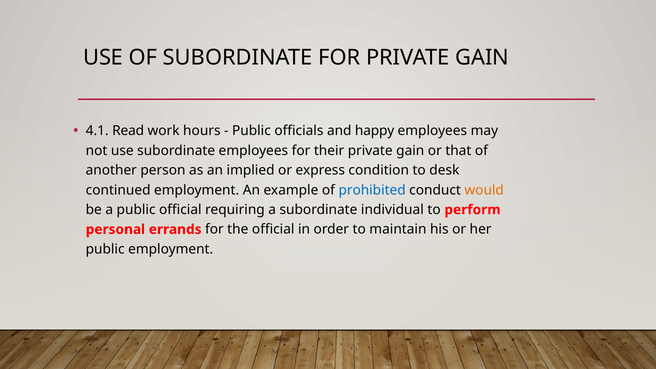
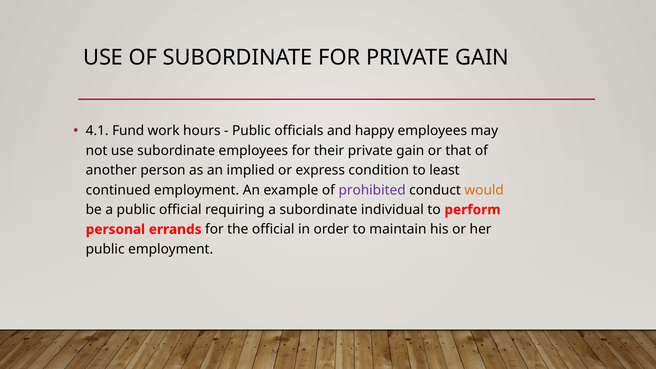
Read: Read -> Fund
desk: desk -> least
prohibited colour: blue -> purple
